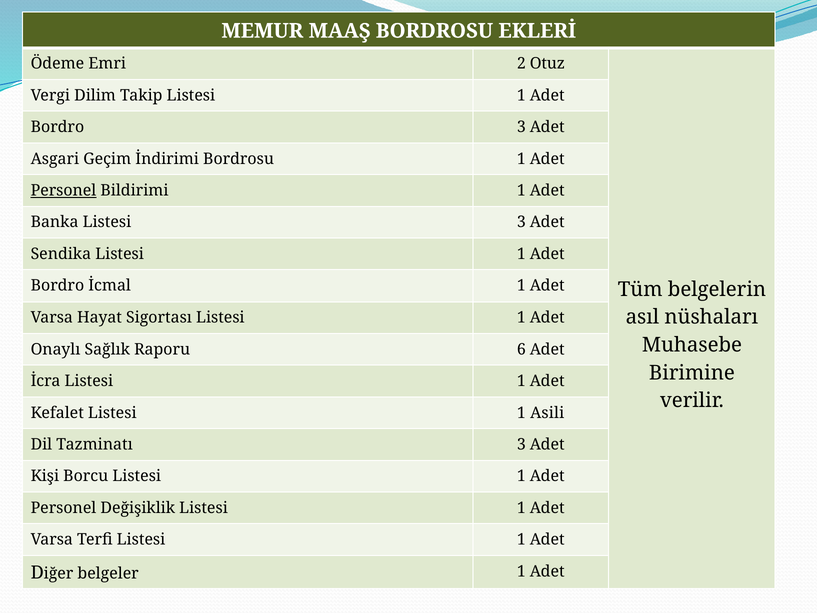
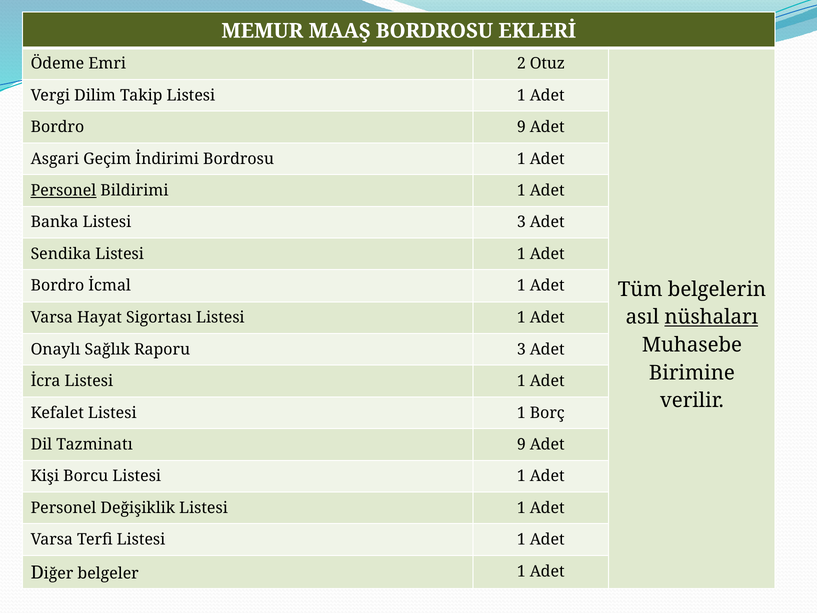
Bordro 3: 3 -> 9
nüshaları underline: none -> present
Raporu 6: 6 -> 3
Asili: Asili -> Borç
Tazminatı 3: 3 -> 9
